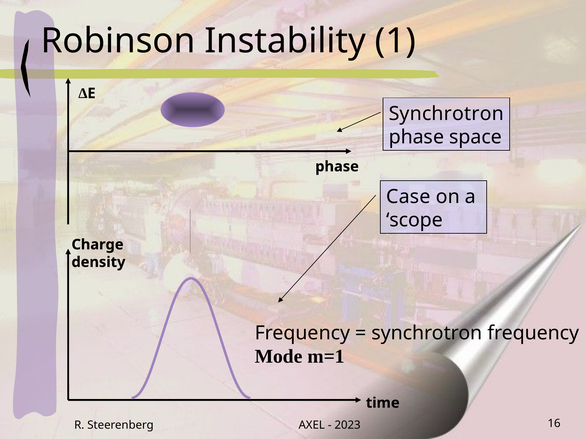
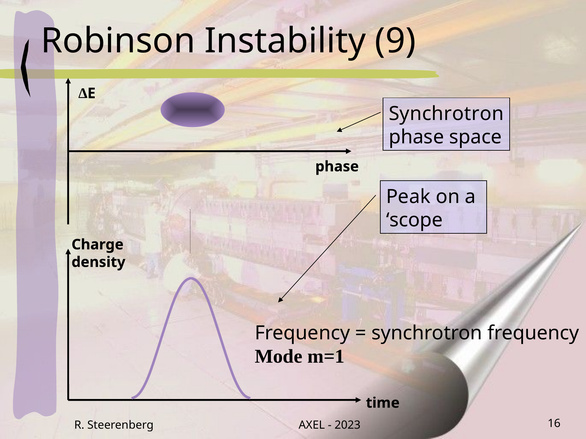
1: 1 -> 9
Case: Case -> Peak
